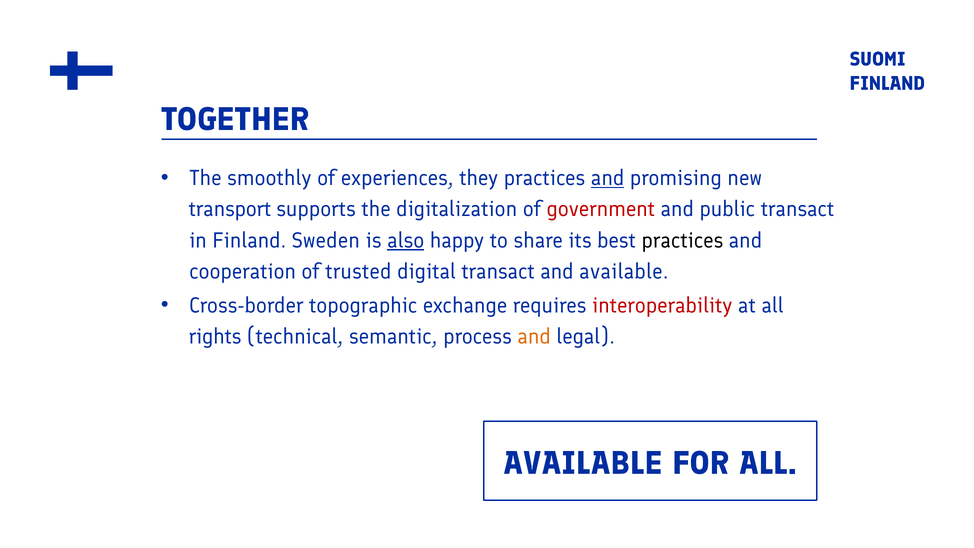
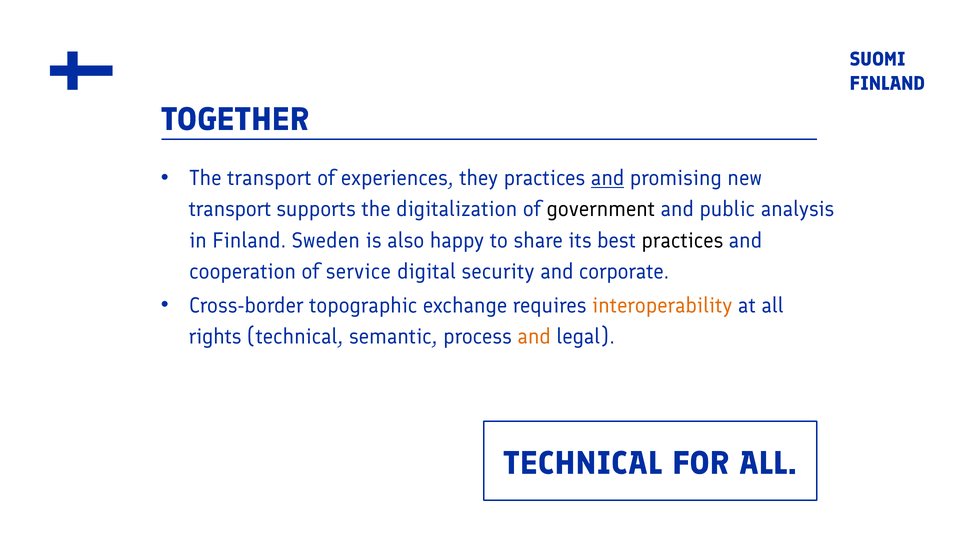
The smoothly: smoothly -> transport
government colour: red -> black
public transact: transact -> analysis
also underline: present -> none
trusted: trusted -> service
digital transact: transact -> security
and available: available -> corporate
interoperability colour: red -> orange
AVAILABLE at (583, 463): AVAILABLE -> TECHNICAL
